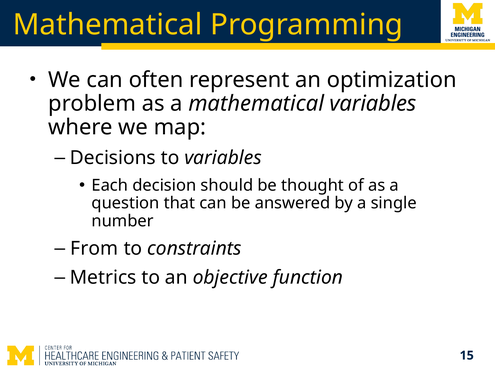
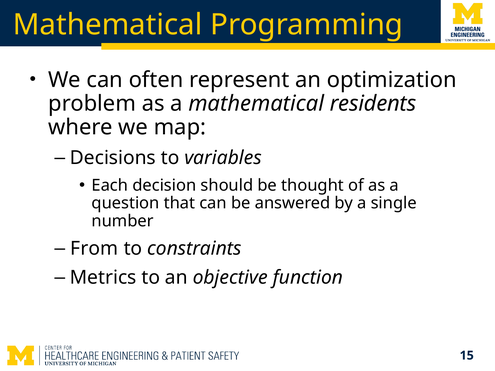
mathematical variables: variables -> residents
